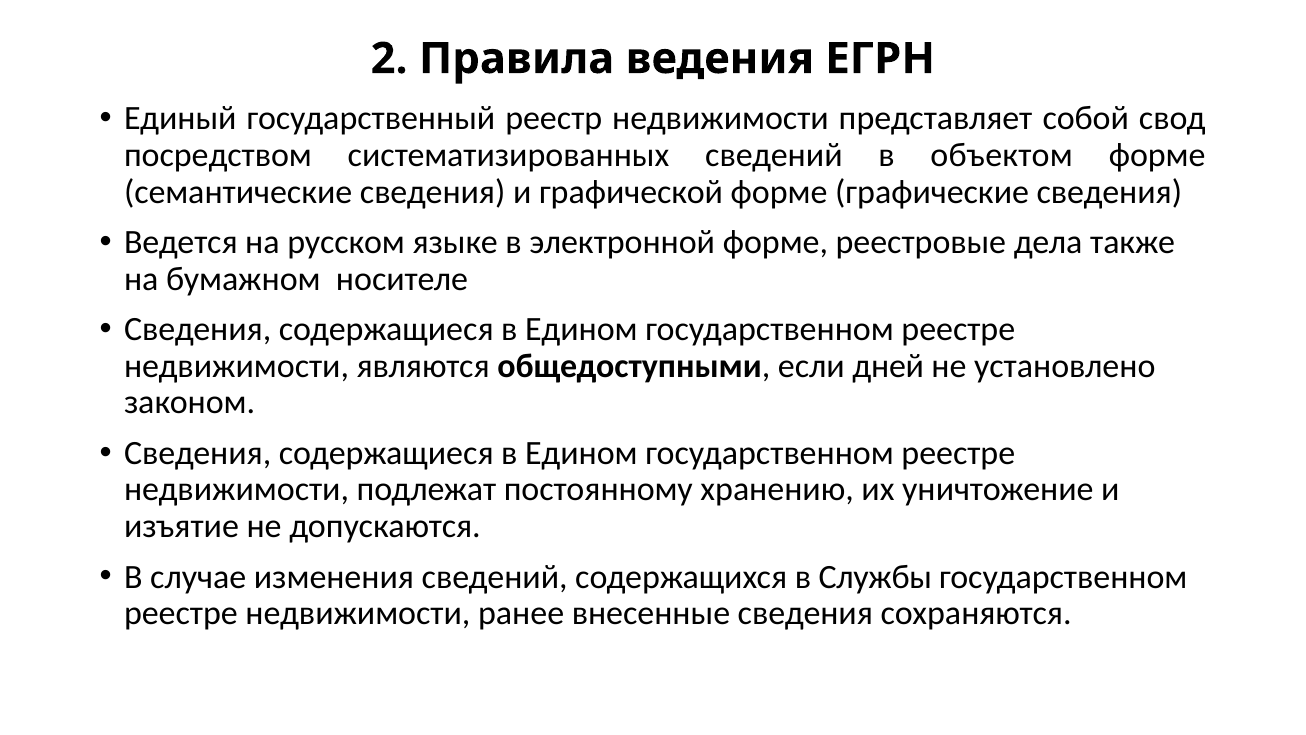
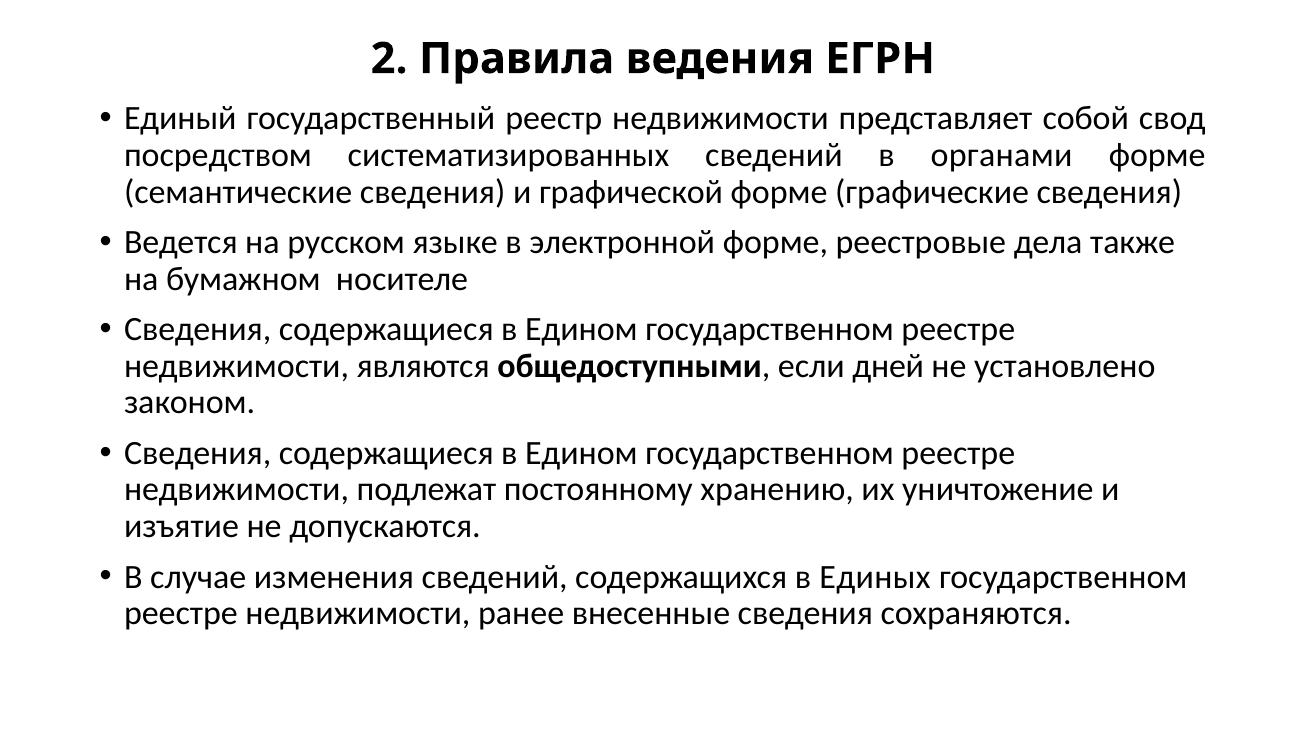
объектом: объектом -> органами
Службы: Службы -> Единых
